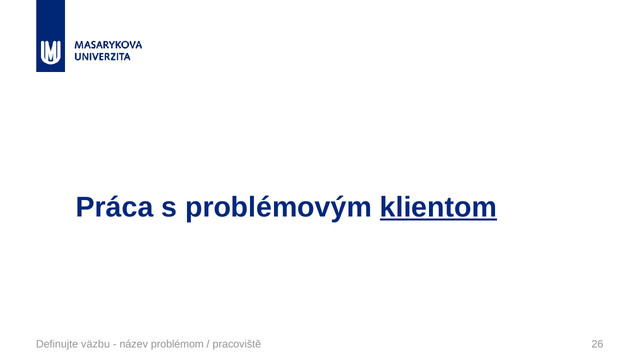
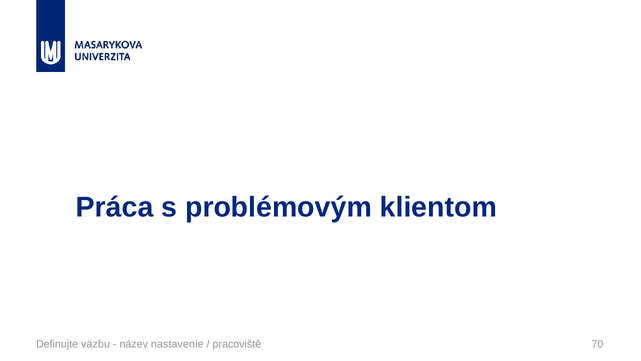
klientom underline: present -> none
problémom: problémom -> nastavenie
26: 26 -> 70
